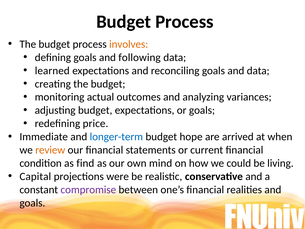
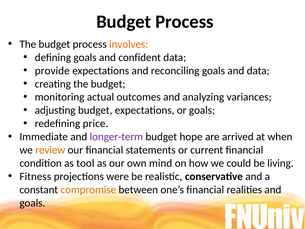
following: following -> confident
learned: learned -> provide
longer-term colour: blue -> purple
find: find -> tool
Capital: Capital -> Fitness
compromise colour: purple -> orange
